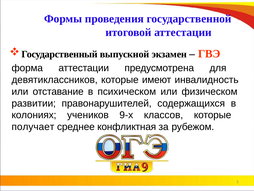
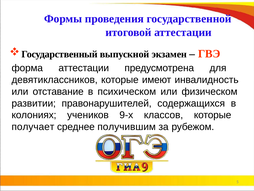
конфликтная: конфликтная -> получившим
